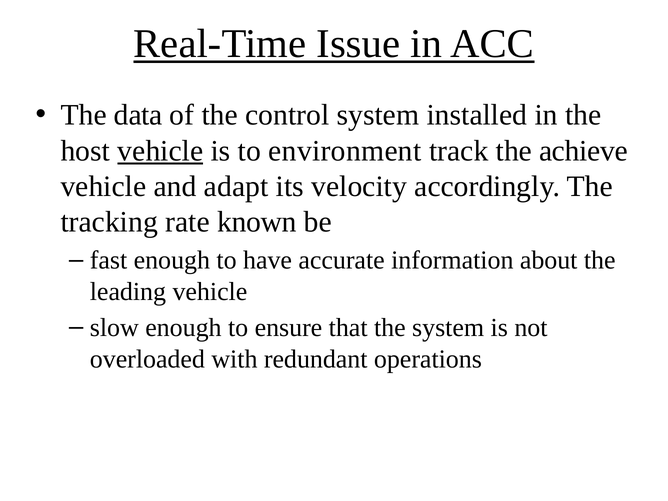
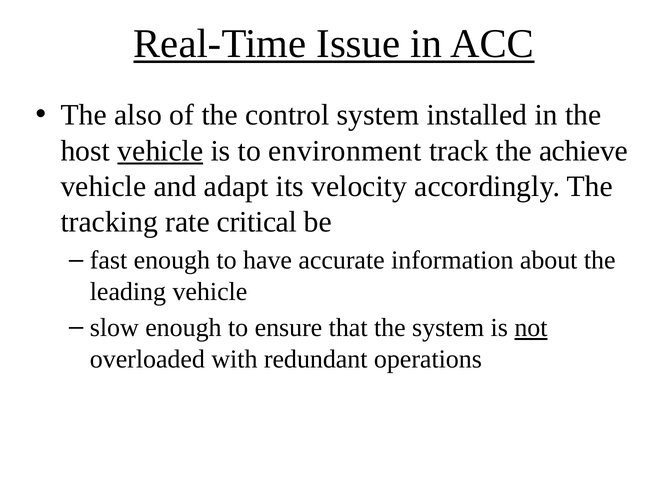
data: data -> also
known: known -> critical
not underline: none -> present
